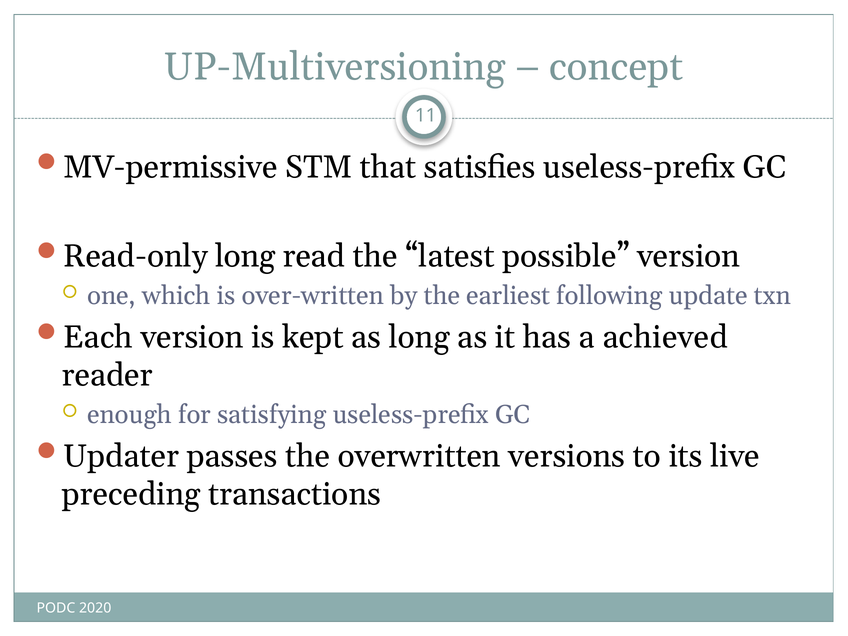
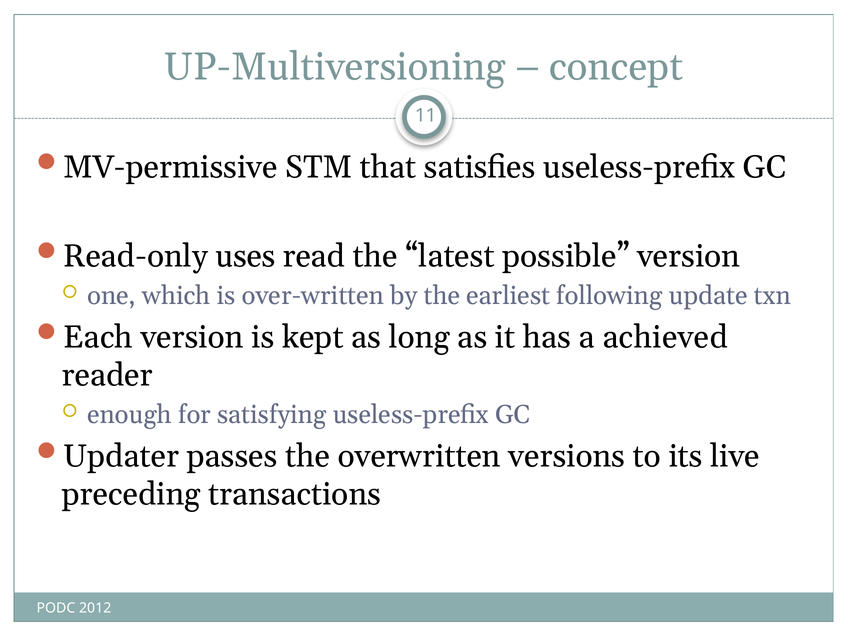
Read-only long: long -> uses
2020: 2020 -> 2012
